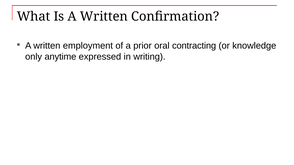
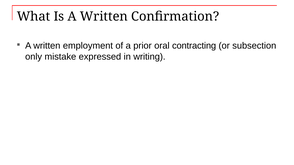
knowledge: knowledge -> subsection
anytime: anytime -> mistake
